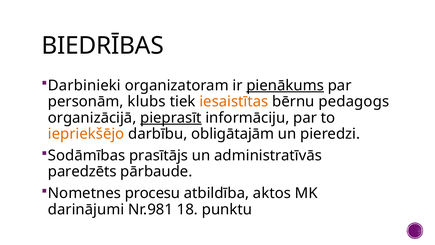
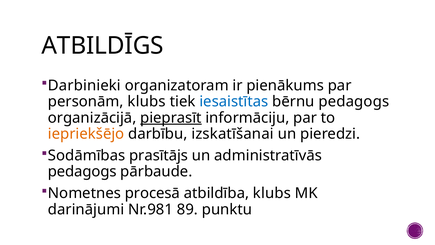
BIEDRĪBAS: BIEDRĪBAS -> ATBILDĪGS
pienākums underline: present -> none
iesaistītas colour: orange -> blue
obligātajām: obligātajām -> izskatīšanai
paredzēts at (82, 171): paredzēts -> pedagogs
procesu: procesu -> procesā
atbildība aktos: aktos -> klubs
18: 18 -> 89
